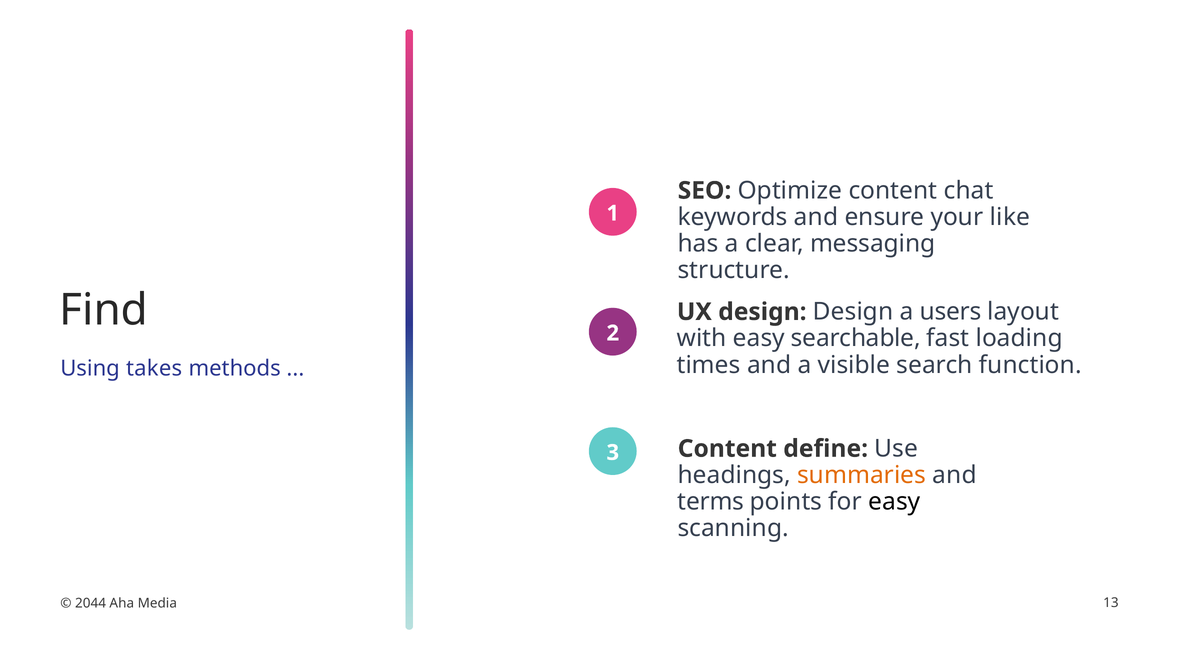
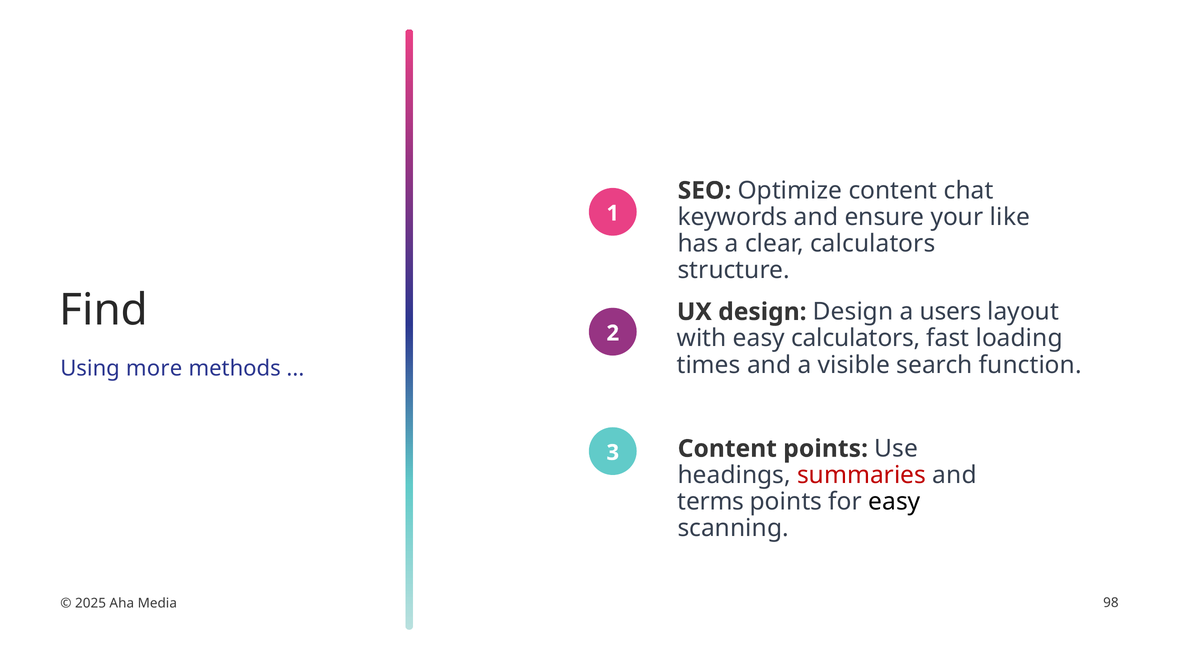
clear messaging: messaging -> calculators
easy searchable: searchable -> calculators
takes: takes -> more
Content define: define -> points
summaries colour: orange -> red
2044: 2044 -> 2025
13: 13 -> 98
